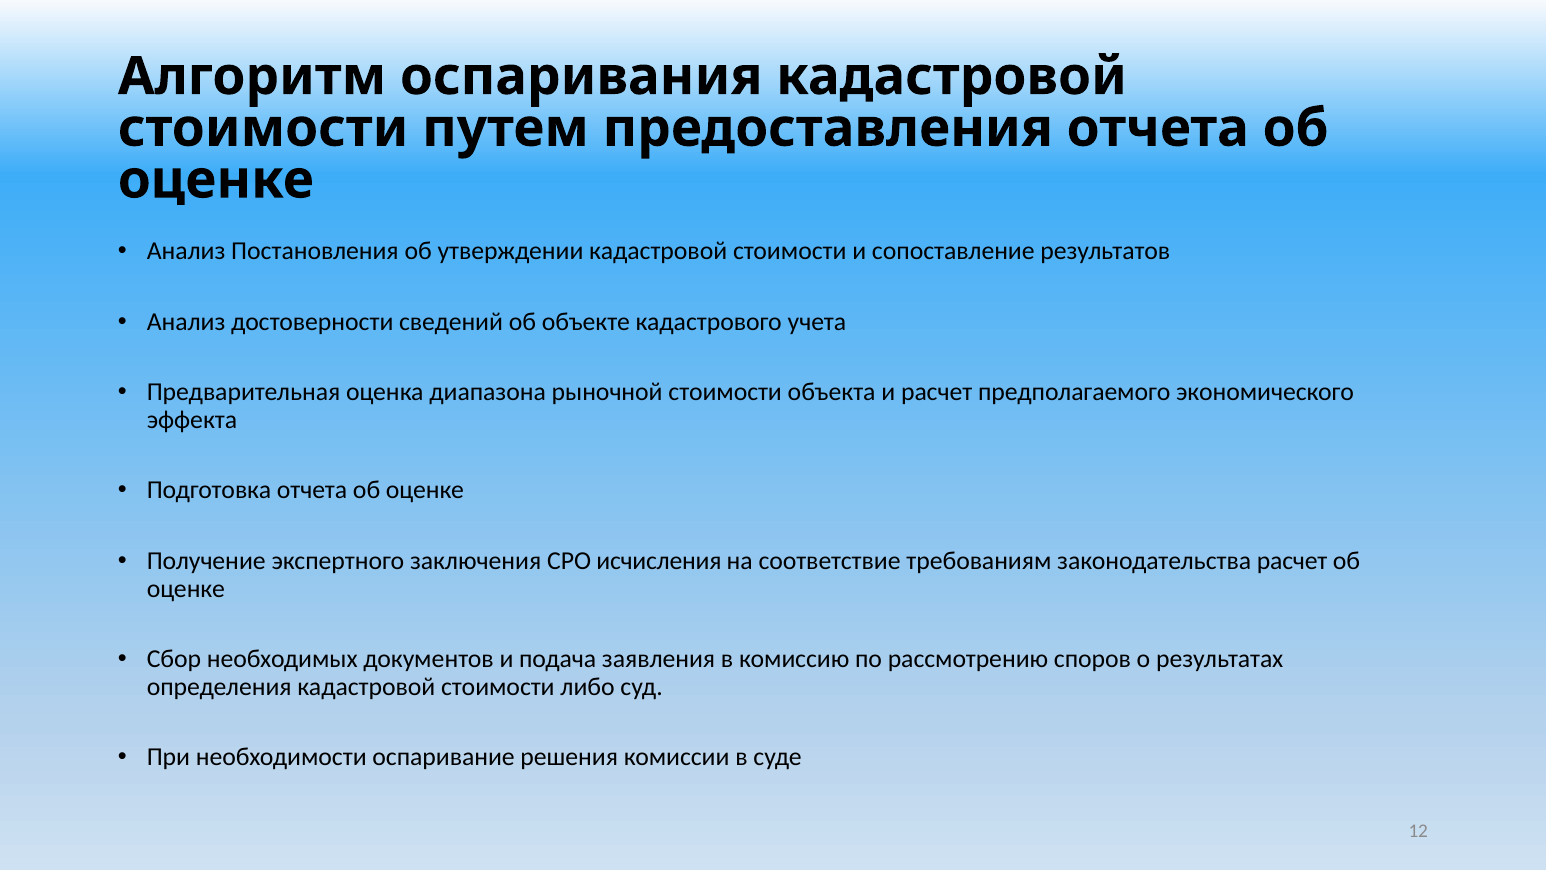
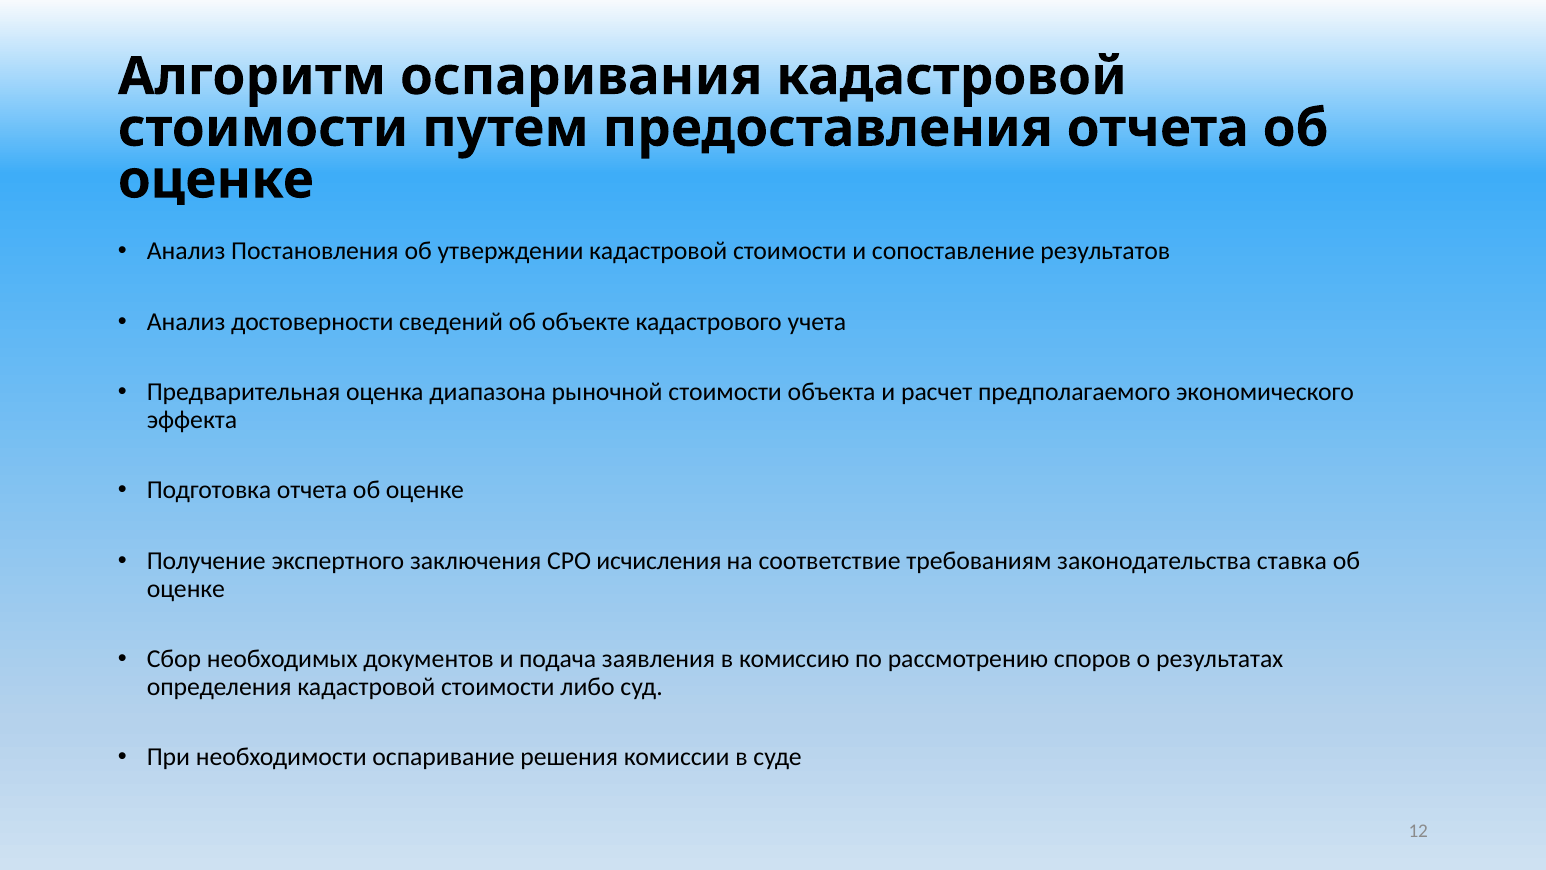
законодательства расчет: расчет -> ставка
